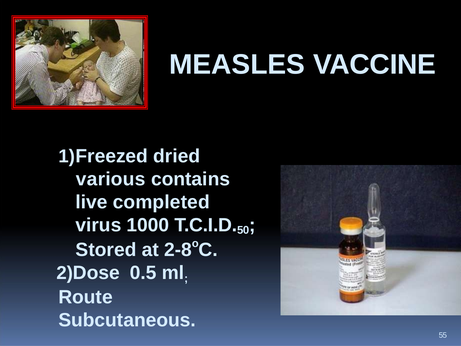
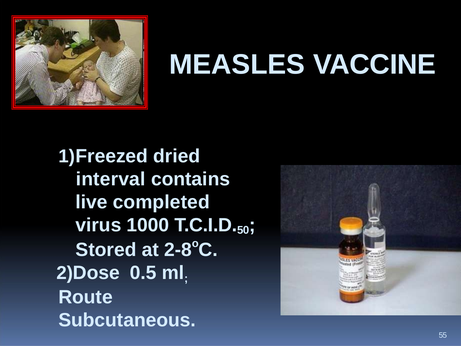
various: various -> interval
